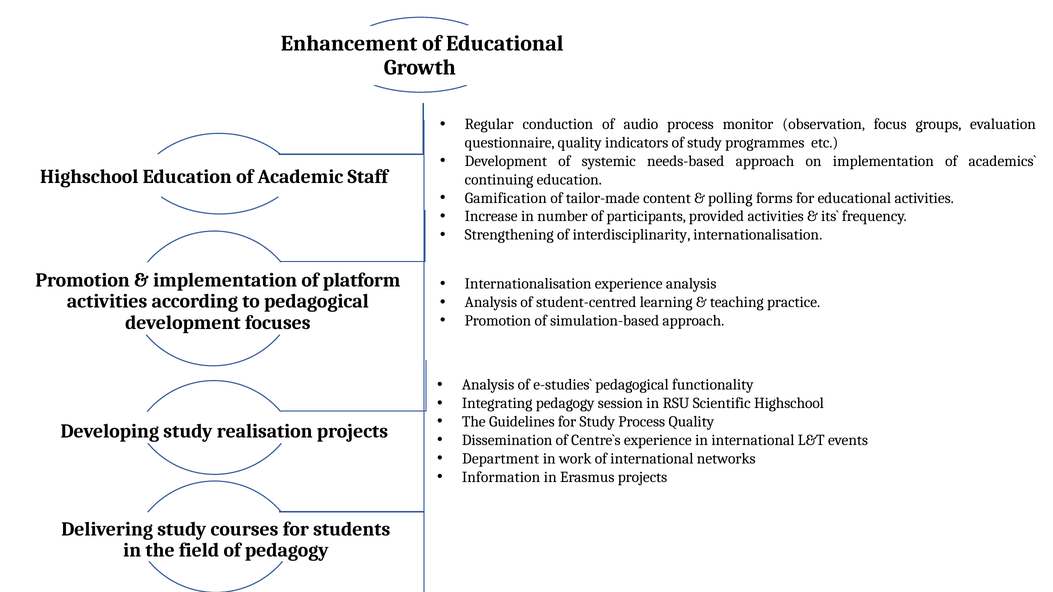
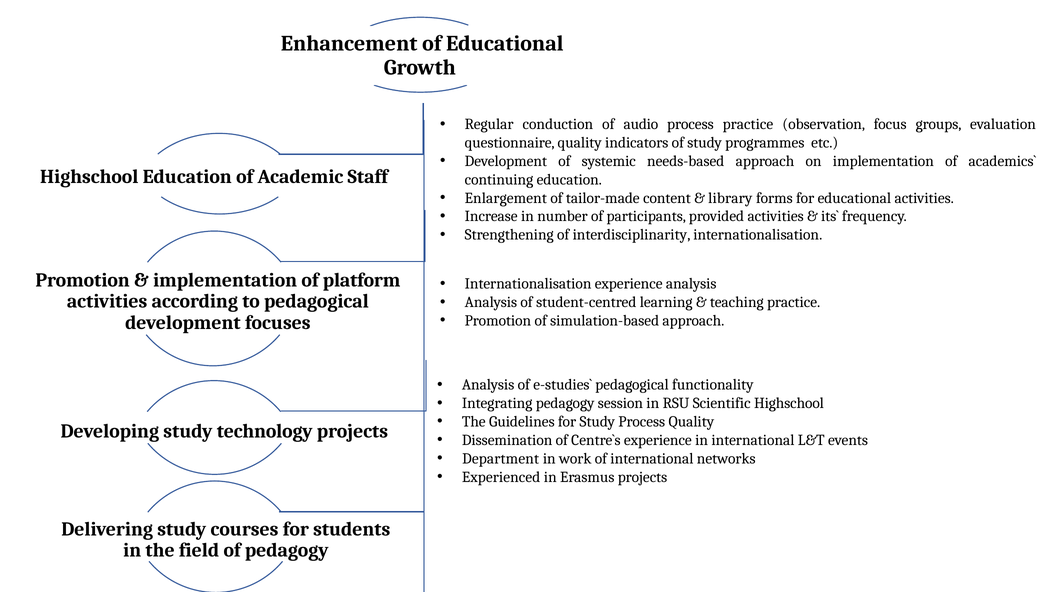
process monitor: monitor -> practice
Gamification: Gamification -> Enlargement
polling: polling -> library
realisation: realisation -> technology
Information: Information -> Experienced
